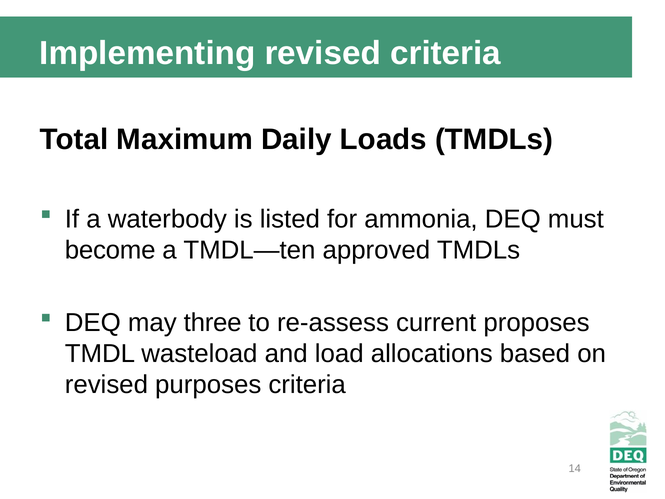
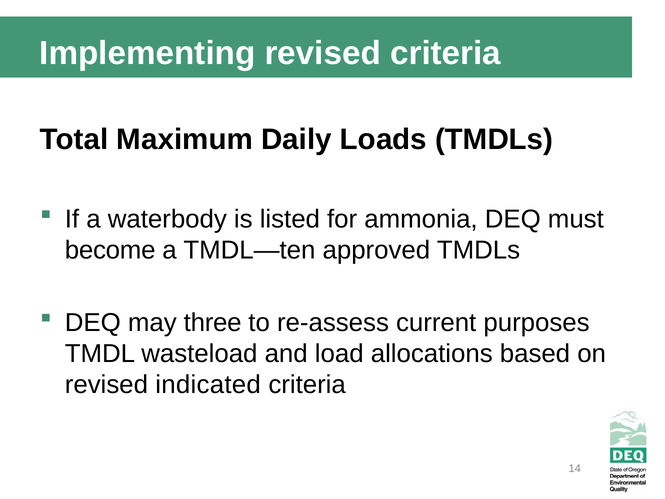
proposes: proposes -> purposes
purposes: purposes -> indicated
